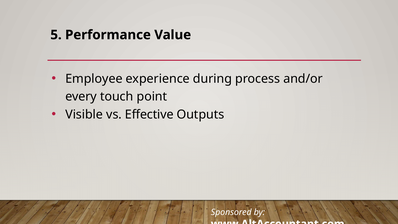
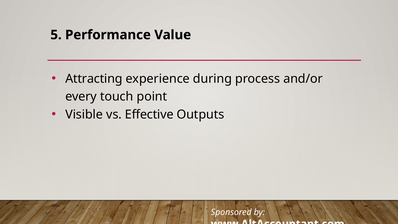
Employee: Employee -> Attracting
